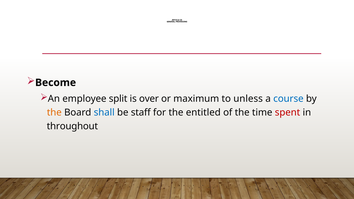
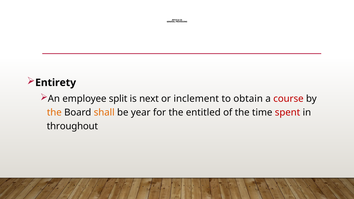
Become: Become -> Entirety
over: over -> next
maximum: maximum -> inclement
unless: unless -> obtain
course colour: blue -> red
shall colour: blue -> orange
staff: staff -> year
